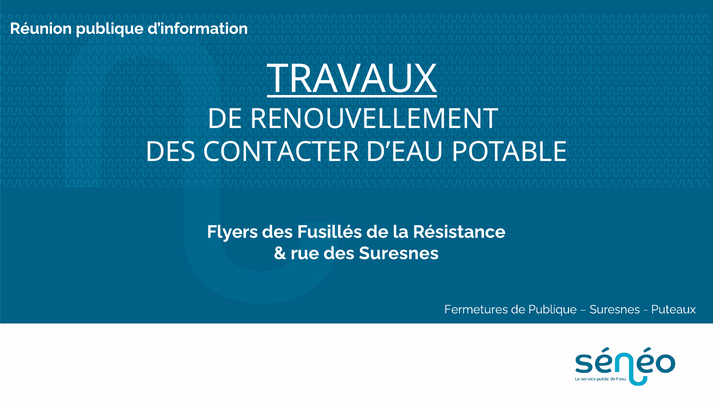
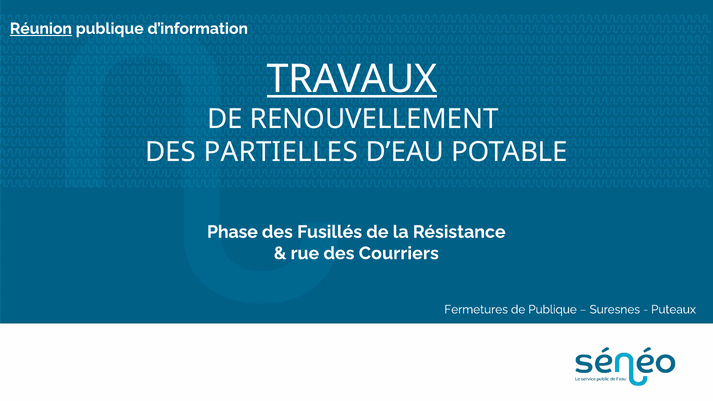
Réunion underline: none -> present
CONTACTER: CONTACTER -> PARTIELLES
Flyers: Flyers -> Phase
des Suresnes: Suresnes -> Courriers
